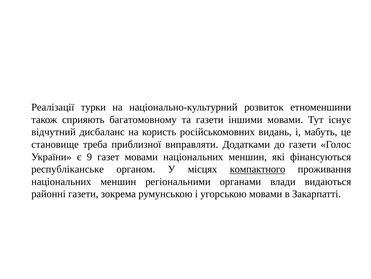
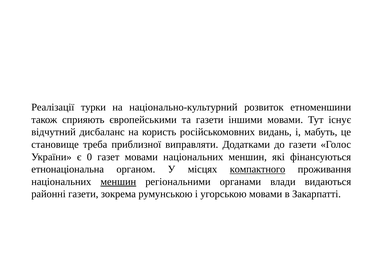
багатомовному: багатомовному -> європейськими
9: 9 -> 0
республіканське: республіканське -> етнонаціональна
меншин at (118, 181) underline: none -> present
